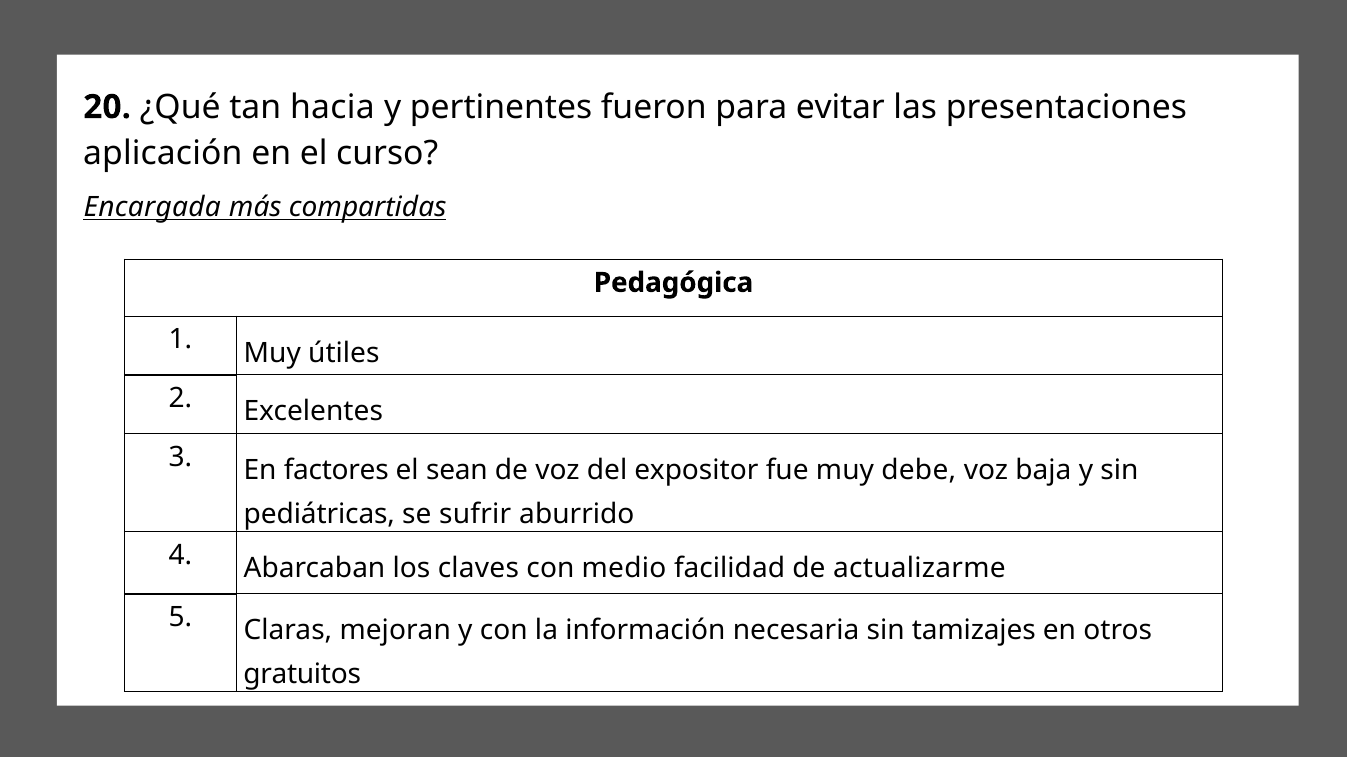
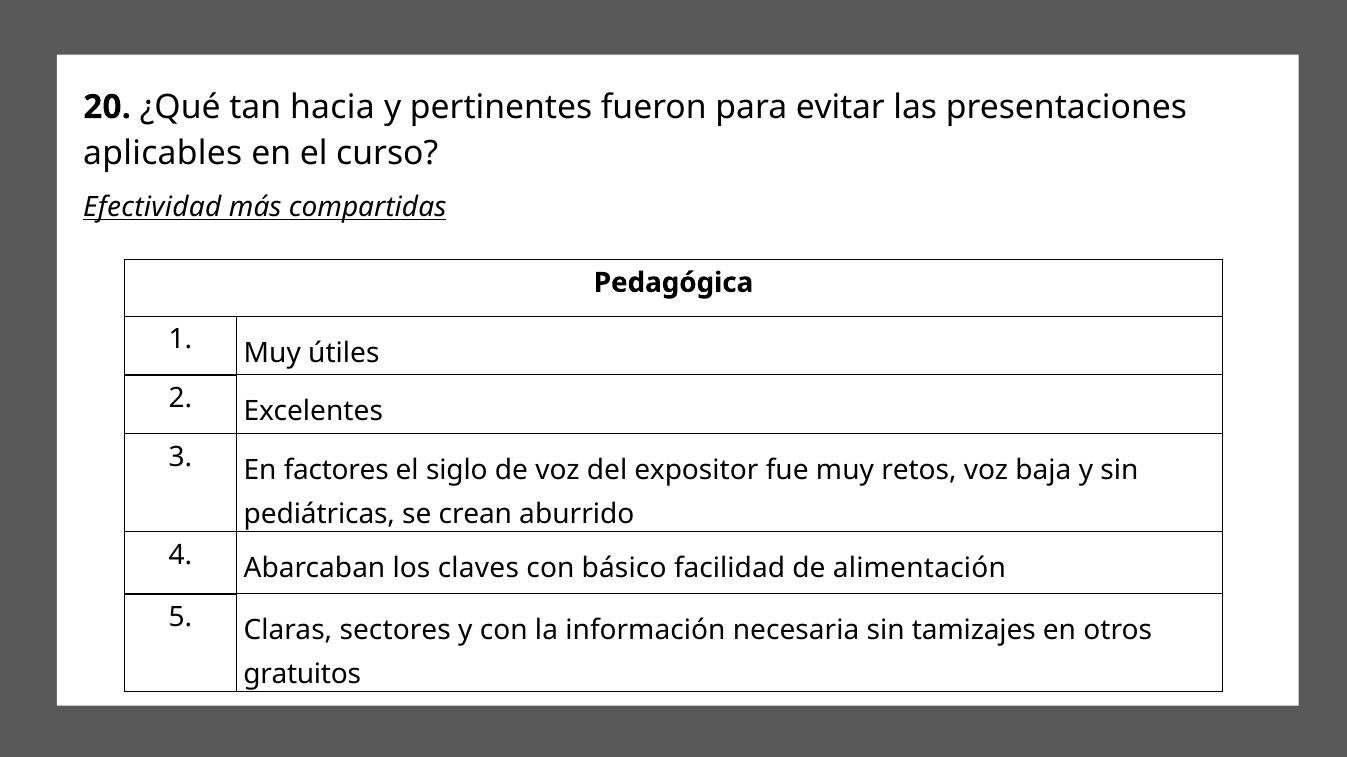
aplicación: aplicación -> aplicables
Encargada: Encargada -> Efectividad
sean: sean -> siglo
debe: debe -> retos
sufrir: sufrir -> crean
medio: medio -> básico
actualizarme: actualizarme -> alimentación
mejoran: mejoran -> sectores
